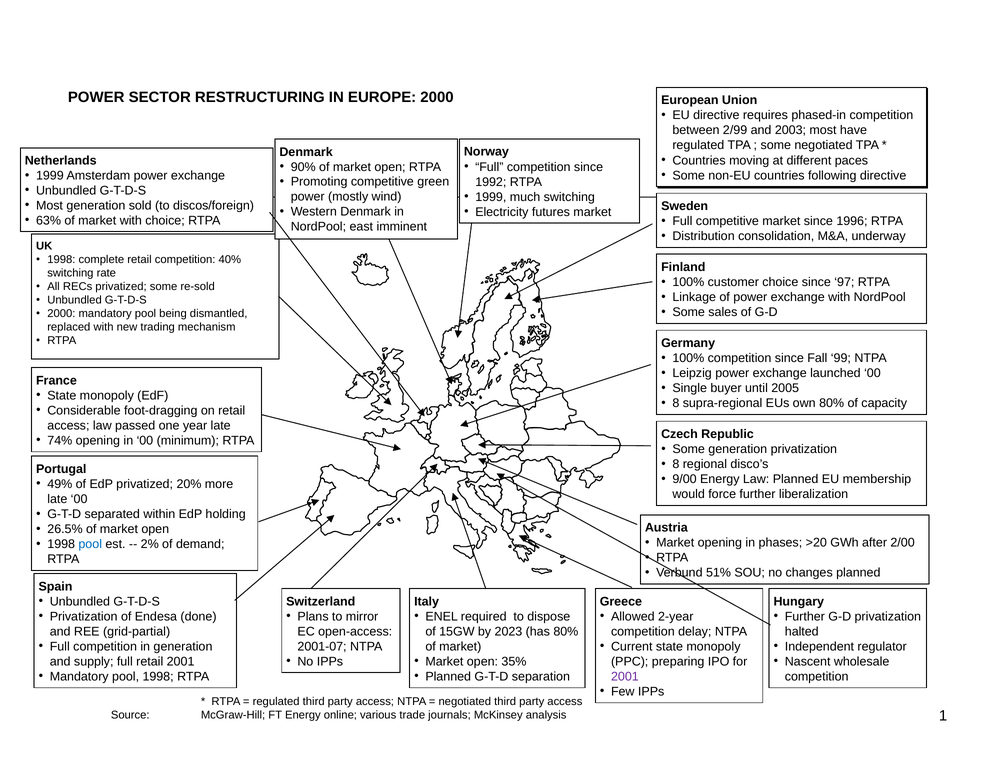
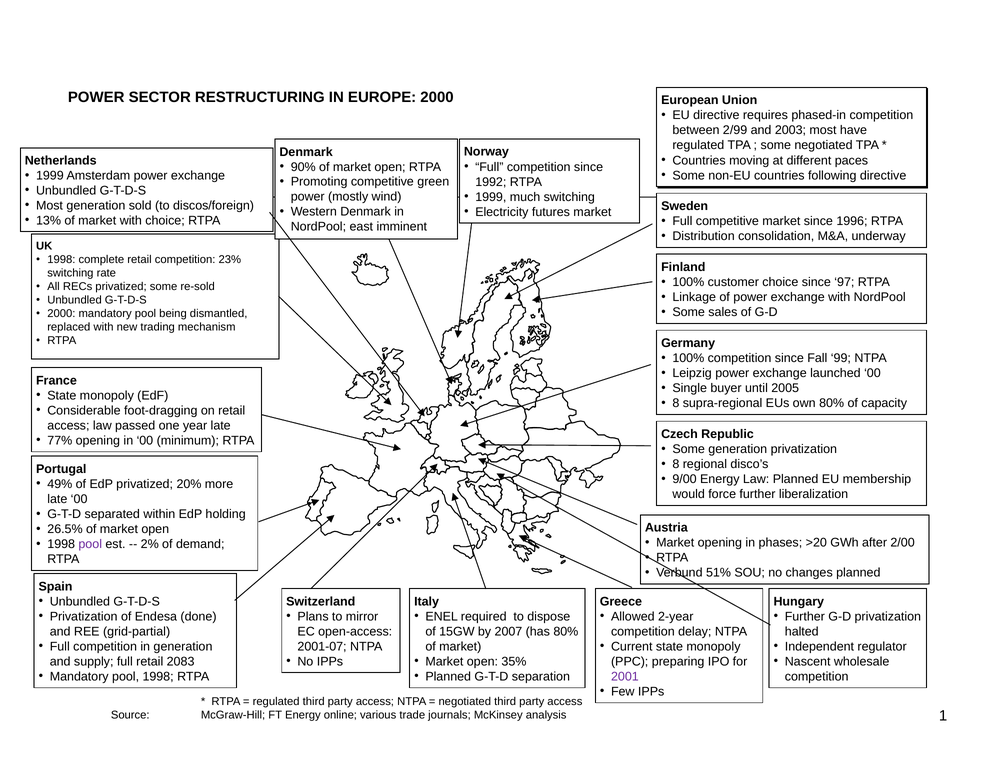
63%: 63% -> 13%
40%: 40% -> 23%
74%: 74% -> 77%
pool at (90, 544) colour: blue -> purple
2023: 2023 -> 2007
retail 2001: 2001 -> 2083
